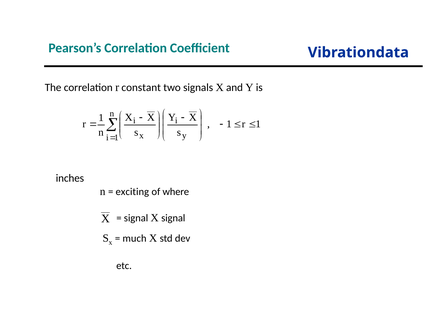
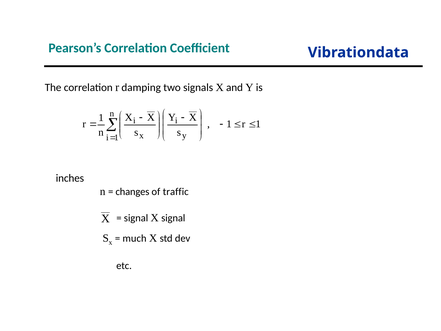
constant: constant -> damping
exciting: exciting -> changes
where: where -> traffic
